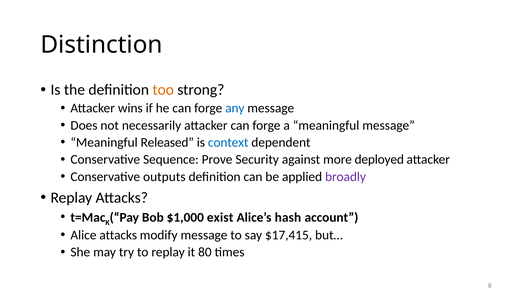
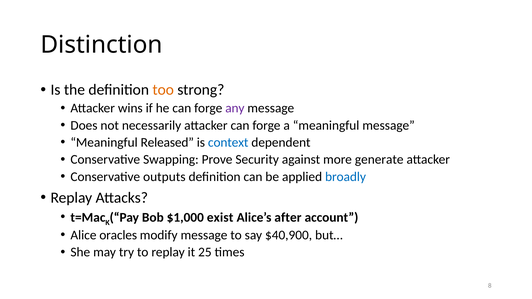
any colour: blue -> purple
Sequence: Sequence -> Swapping
deployed: deployed -> generate
broadly colour: purple -> blue
hash: hash -> after
Alice attacks: attacks -> oracles
$17,415: $17,415 -> $40,900
80: 80 -> 25
